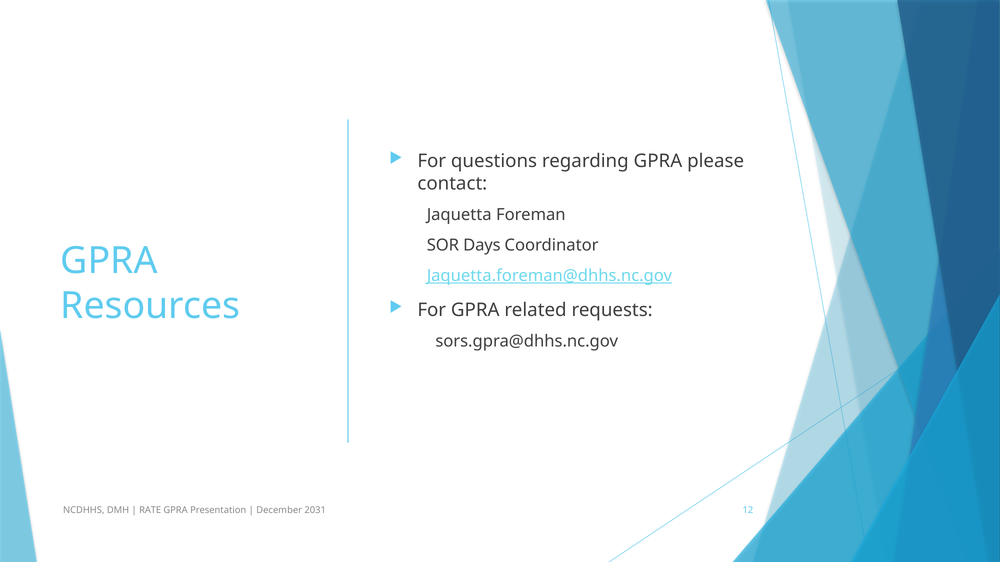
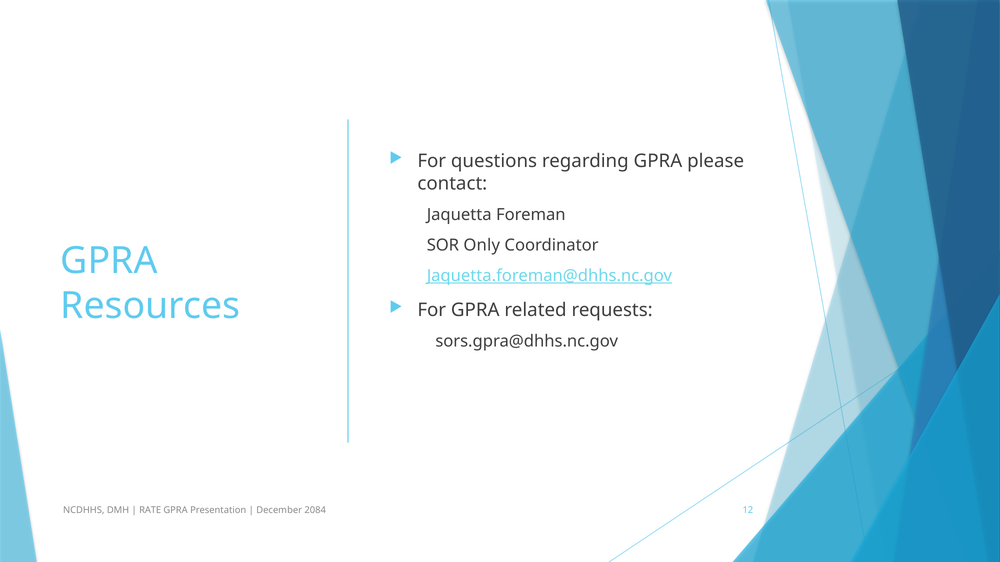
Days: Days -> Only
2031: 2031 -> 2084
